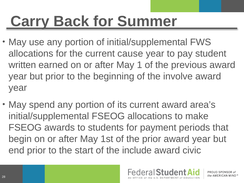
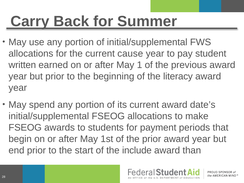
involve: involve -> literacy
area’s: area’s -> date’s
civic: civic -> than
